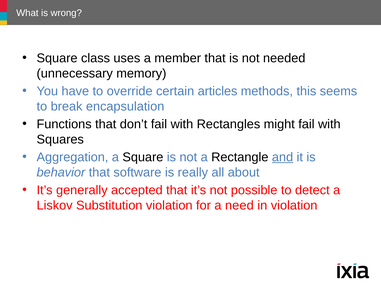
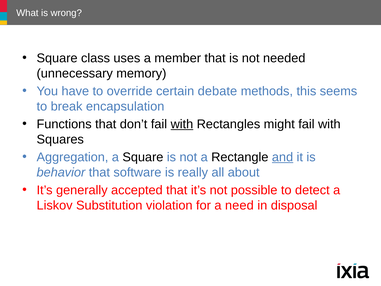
articles: articles -> debate
with at (182, 124) underline: none -> present
in violation: violation -> disposal
